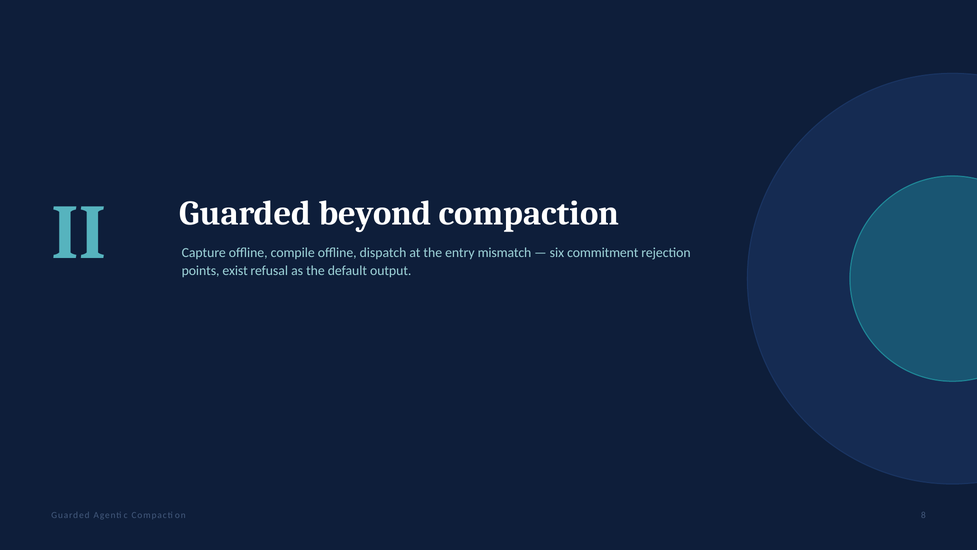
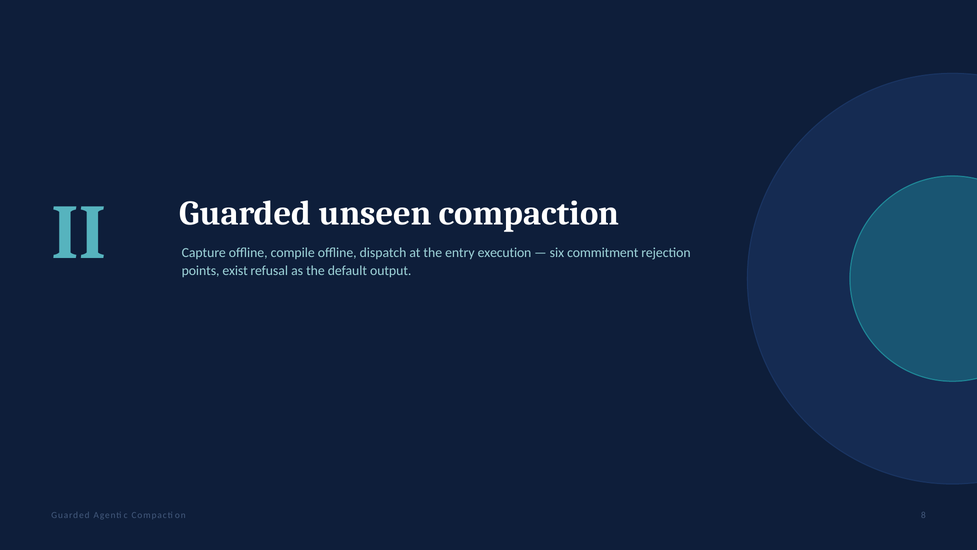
beyond: beyond -> unseen
mismatch: mismatch -> execution
